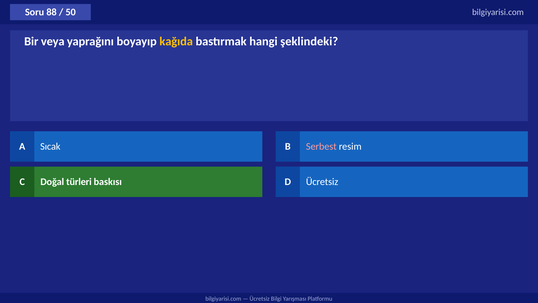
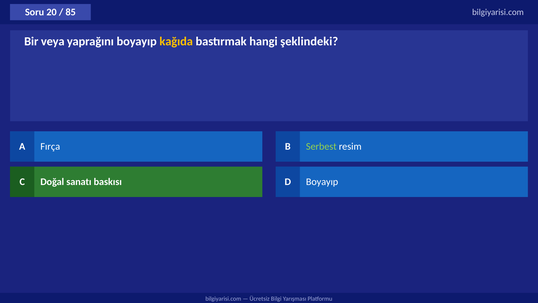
88: 88 -> 20
50: 50 -> 85
Sıcak: Sıcak -> Fırça
Serbest colour: pink -> light green
türleri: türleri -> sanatı
D Ücretsiz: Ücretsiz -> Boyayıp
